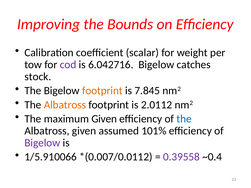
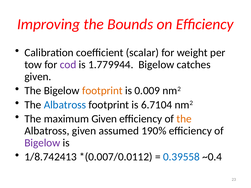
6.042716: 6.042716 -> 1.779944
stock at (38, 77): stock -> given
7.845: 7.845 -> 0.009
Albatross at (65, 105) colour: orange -> blue
2.0112: 2.0112 -> 6.7104
the at (184, 119) colour: blue -> orange
101%: 101% -> 190%
1/5.910066: 1/5.910066 -> 1/8.742413
0.39558 colour: purple -> blue
